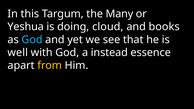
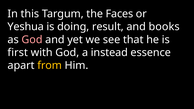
Many: Many -> Faces
cloud: cloud -> result
God at (32, 40) colour: light blue -> pink
well: well -> first
